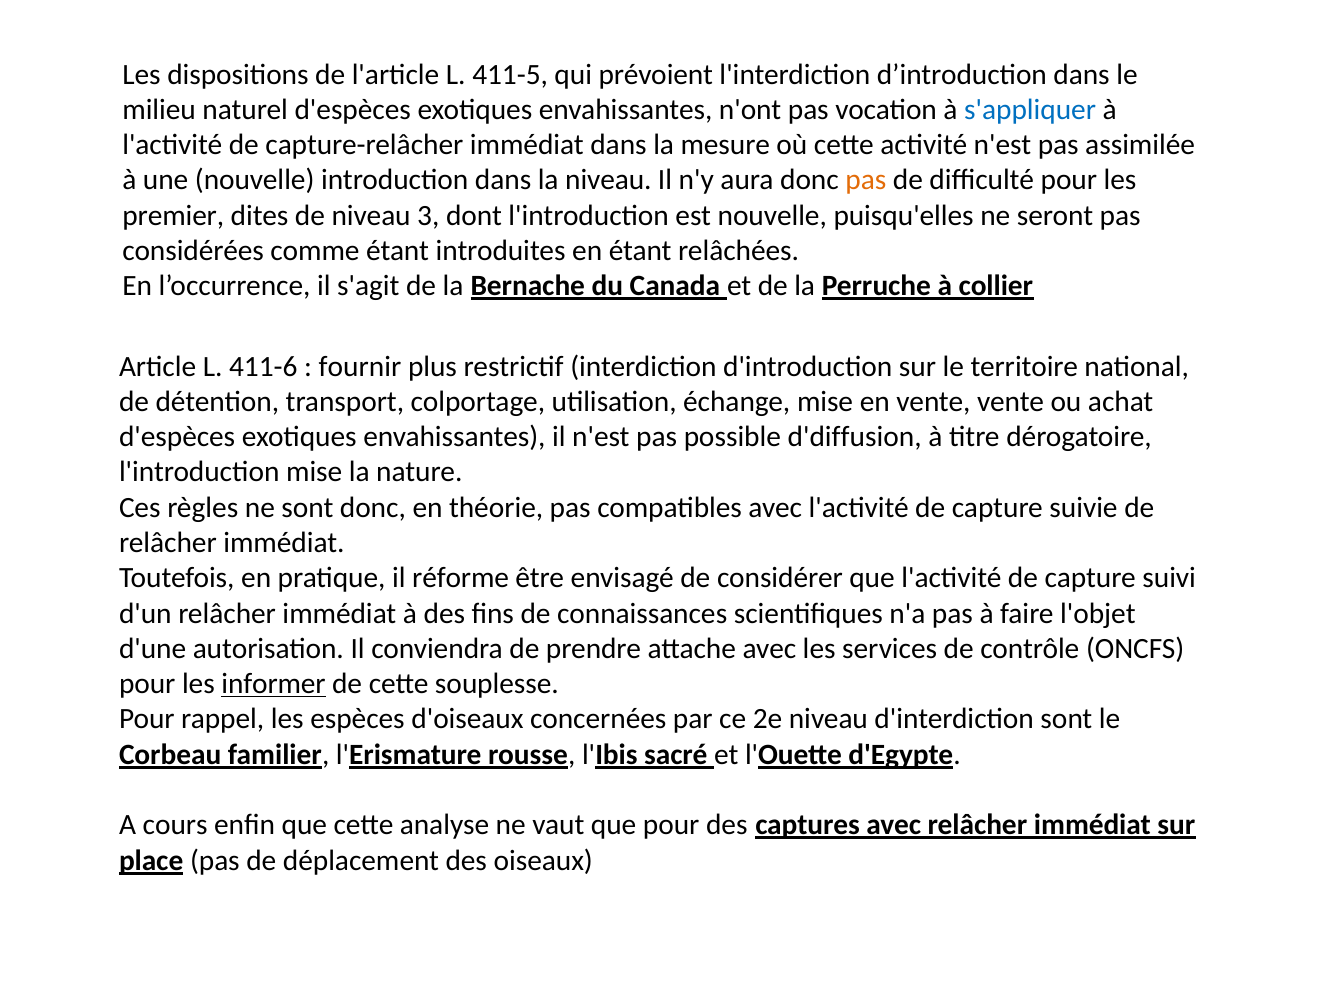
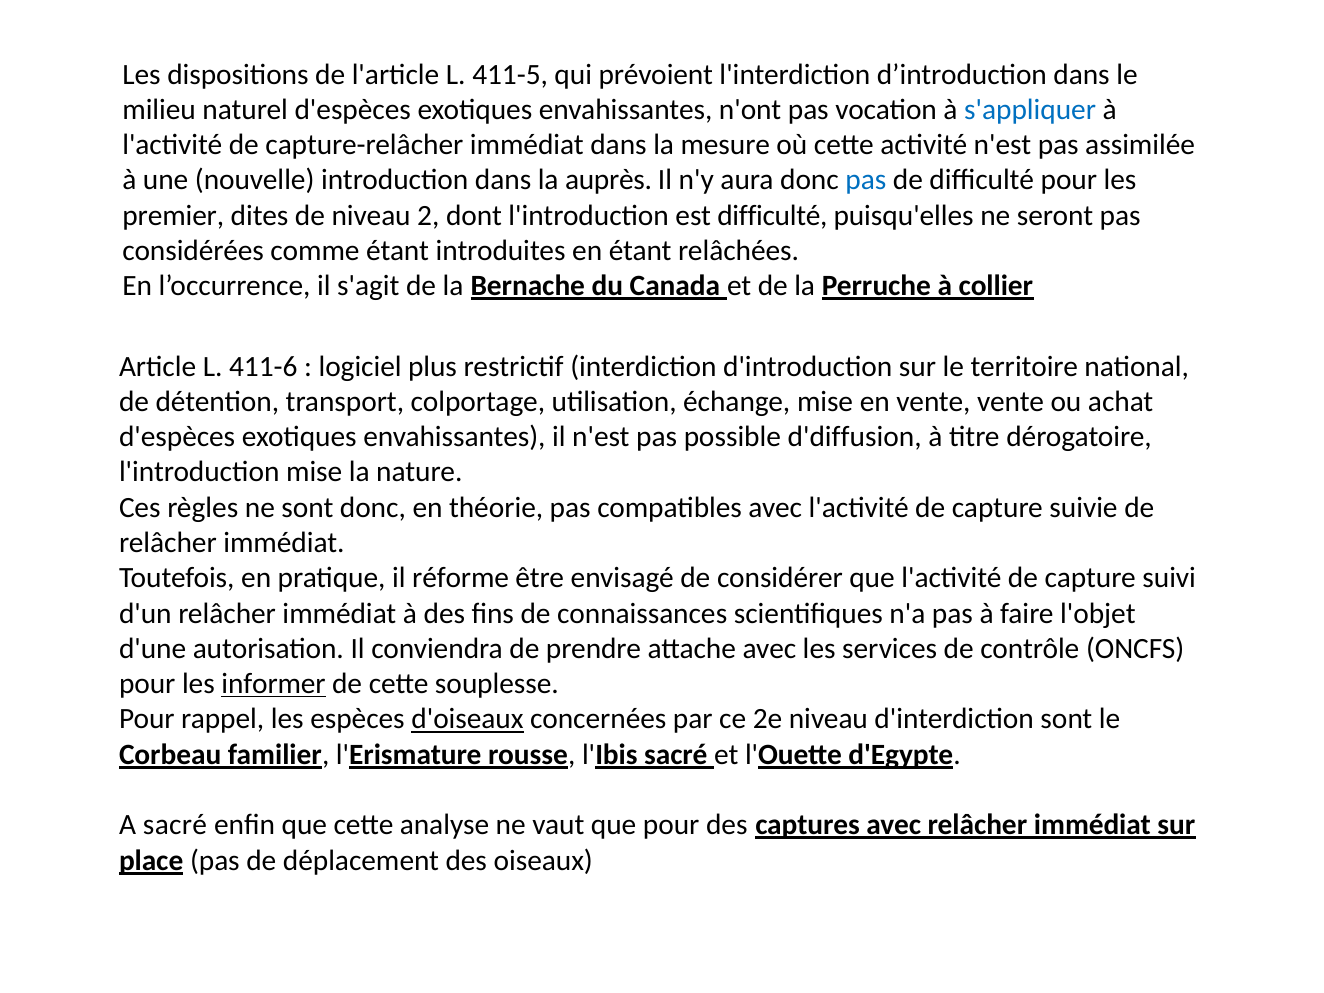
la niveau: niveau -> auprès
pas at (866, 180) colour: orange -> blue
3: 3 -> 2
est nouvelle: nouvelle -> difficulté
fournir: fournir -> logiciel
d'oiseaux underline: none -> present
A cours: cours -> sacré
